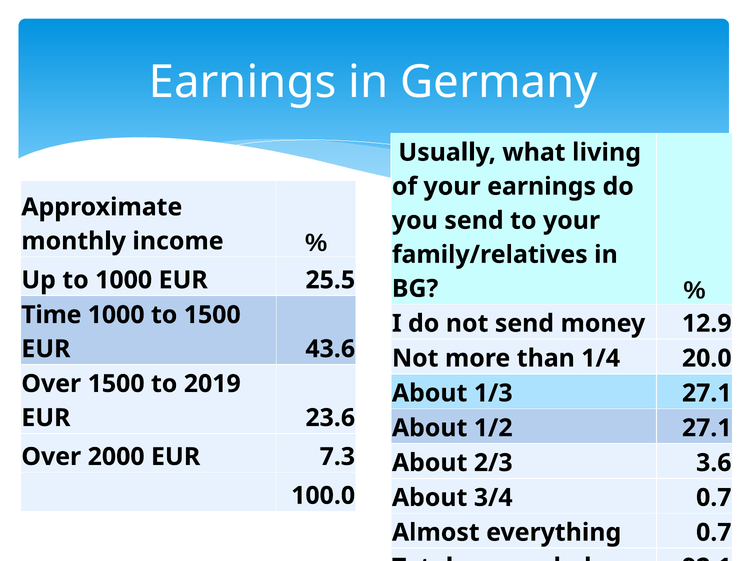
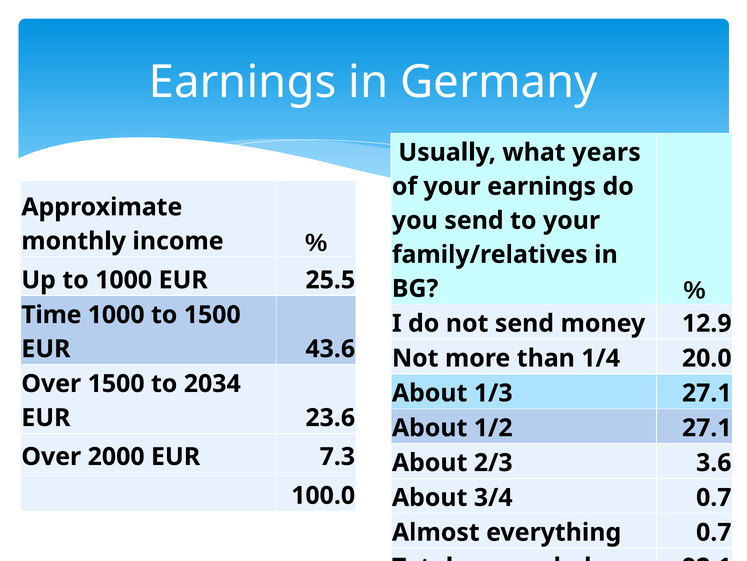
living: living -> years
2019: 2019 -> 2034
